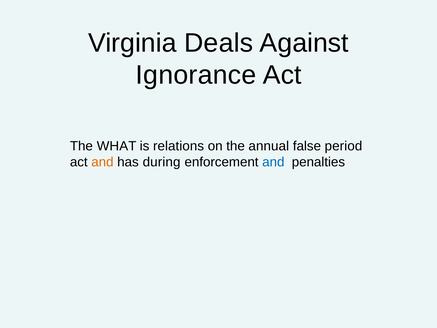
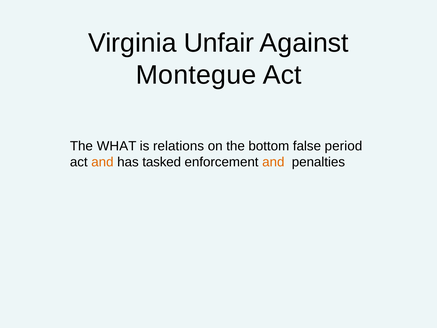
Deals: Deals -> Unfair
Ignorance: Ignorance -> Montegue
annual: annual -> bottom
during: during -> tasked
and at (273, 162) colour: blue -> orange
